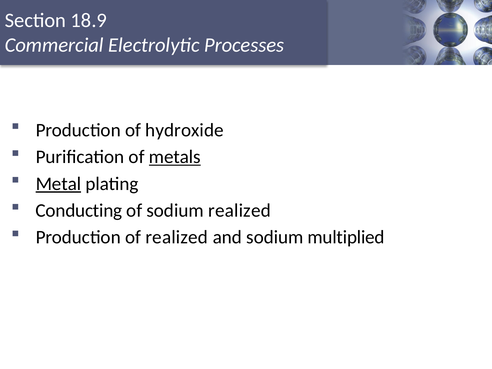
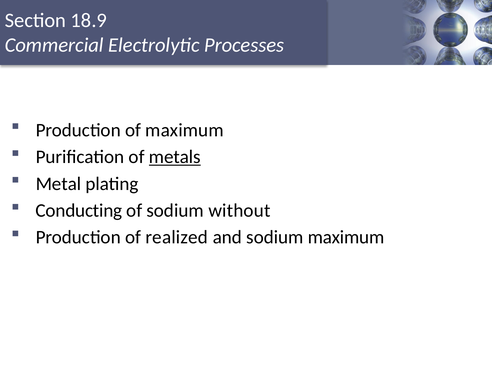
of hydroxide: hydroxide -> maximum
Metal underline: present -> none
sodium realized: realized -> without
sodium multiplied: multiplied -> maximum
